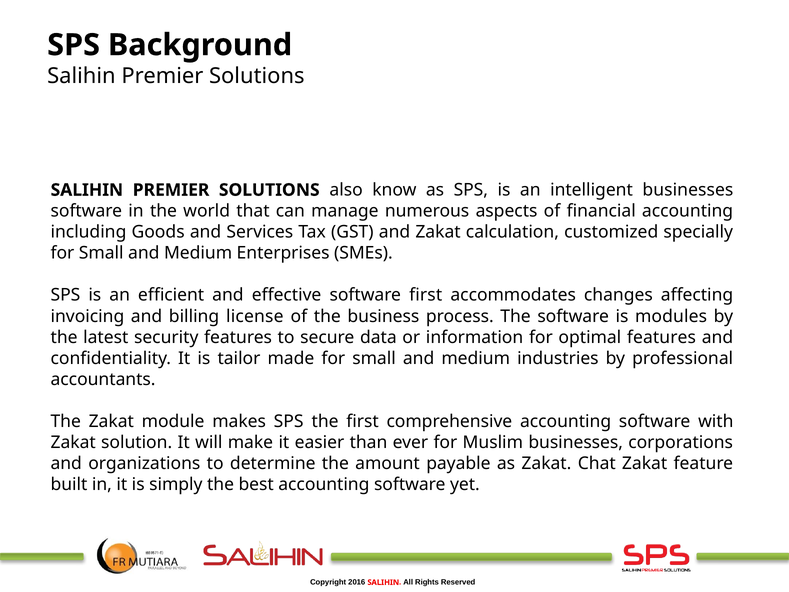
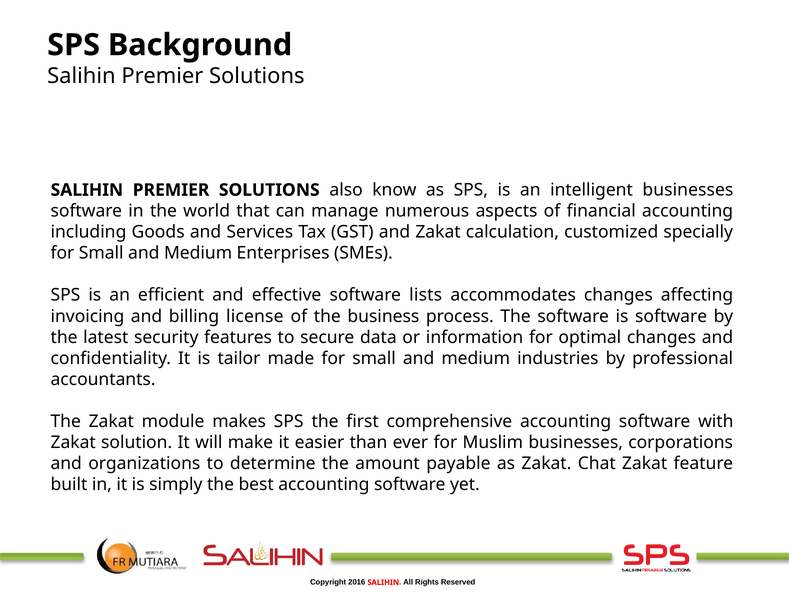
software first: first -> lists
is modules: modules -> software
optimal features: features -> changes
